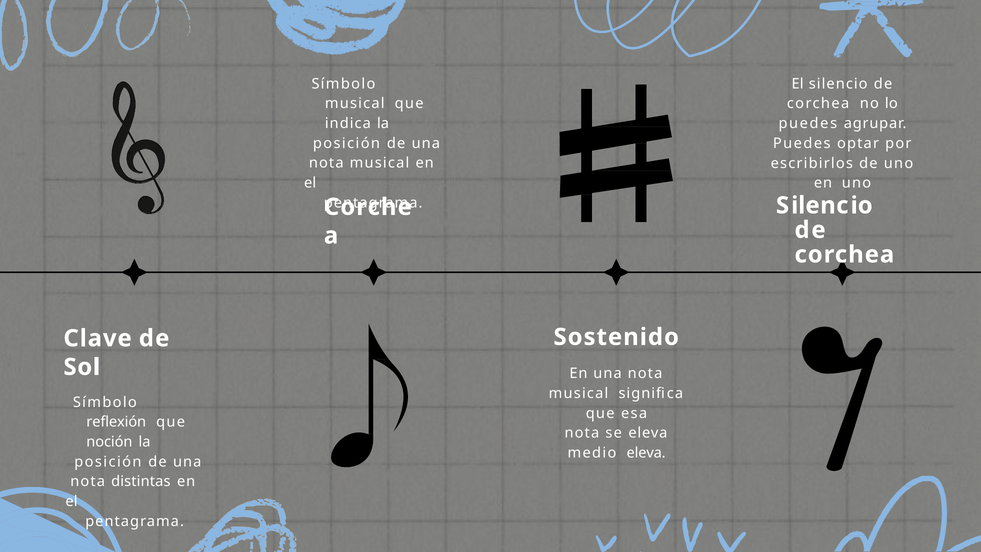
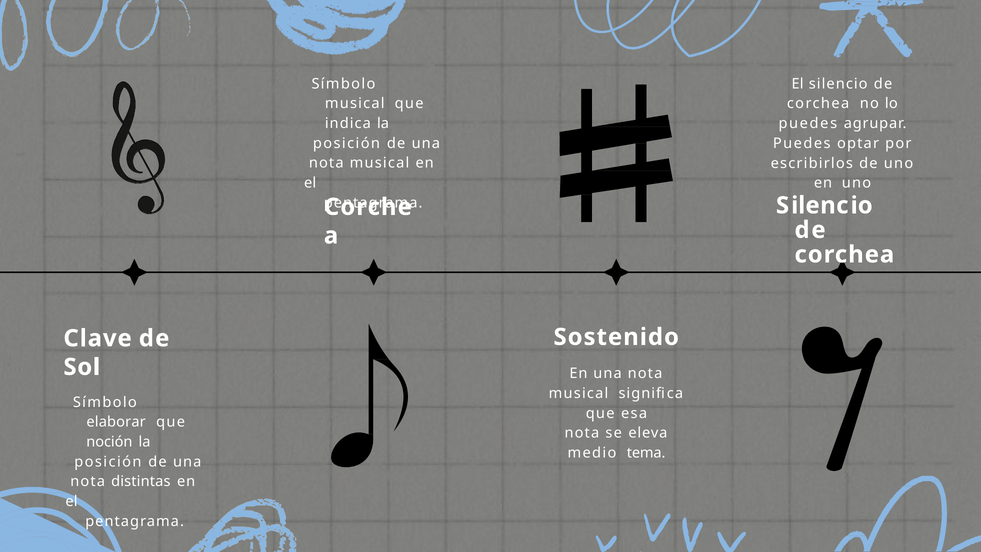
reflexión: reflexión -> elaborar
medio eleva: eleva -> tema
